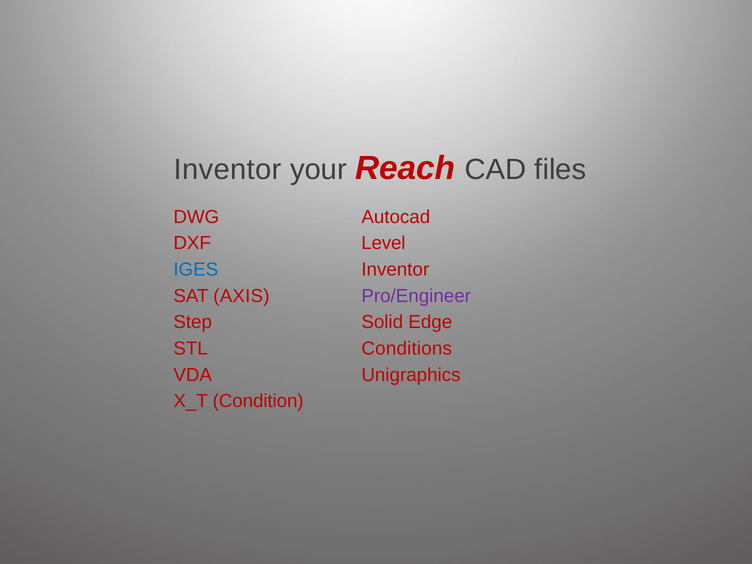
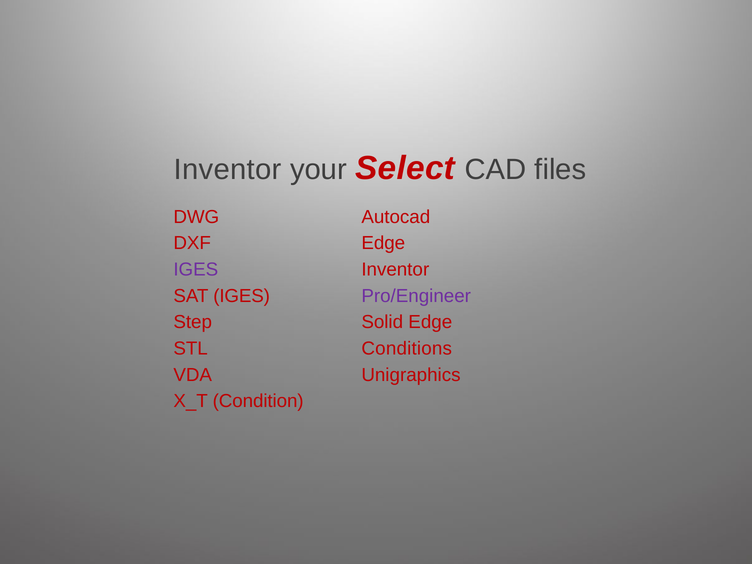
Reach: Reach -> Select
Level at (383, 243): Level -> Edge
IGES at (196, 270) colour: blue -> purple
SAT AXIS: AXIS -> IGES
